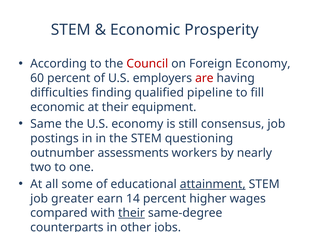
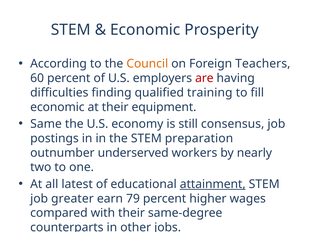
Council colour: red -> orange
Foreign Economy: Economy -> Teachers
pipeline: pipeline -> training
questioning: questioning -> preparation
assessments: assessments -> underserved
some: some -> latest
14: 14 -> 79
their at (132, 213) underline: present -> none
